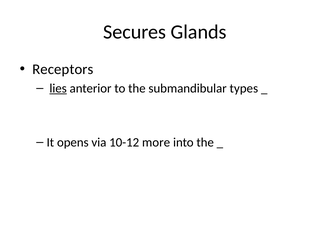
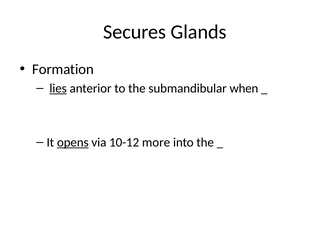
Receptors: Receptors -> Formation
types: types -> when
opens underline: none -> present
